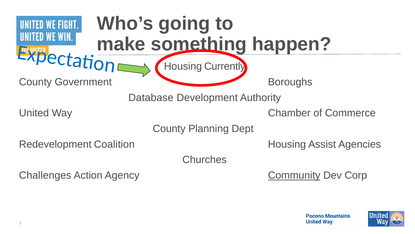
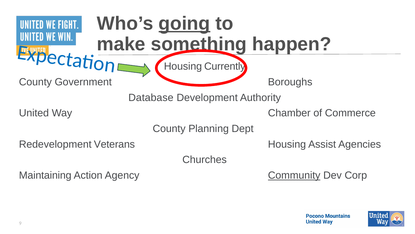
going underline: none -> present
Coalition: Coalition -> Veterans
Challenges: Challenges -> Maintaining
